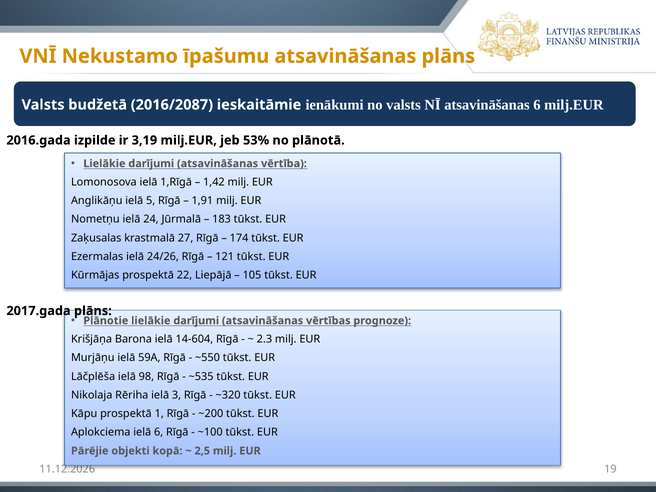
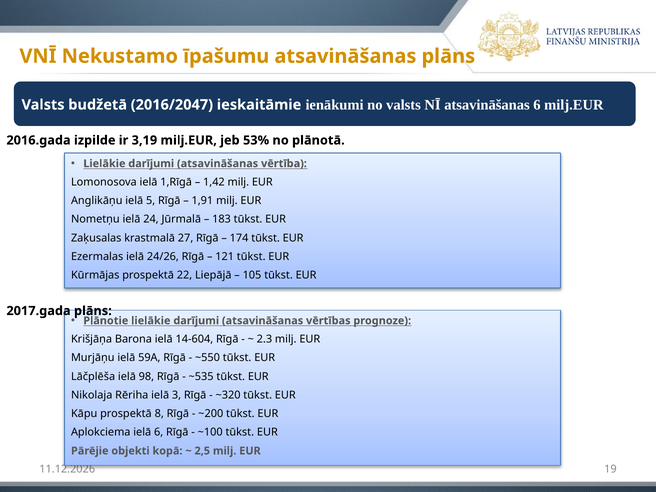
2016/2087: 2016/2087 -> 2016/2047
1: 1 -> 8
